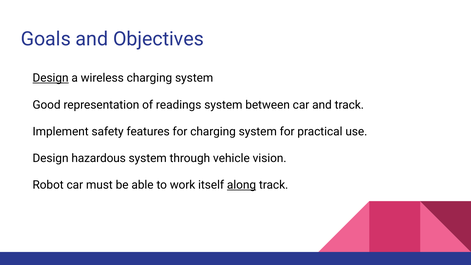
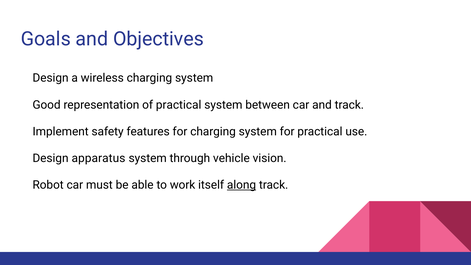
Design at (51, 78) underline: present -> none
of readings: readings -> practical
hazardous: hazardous -> apparatus
